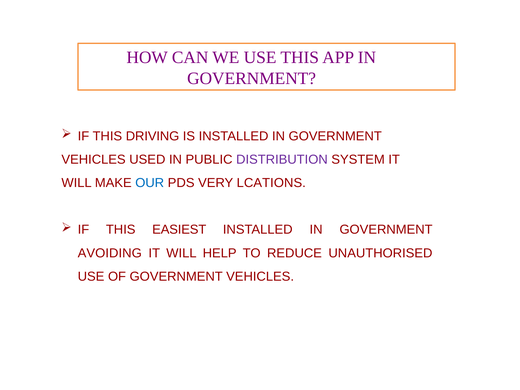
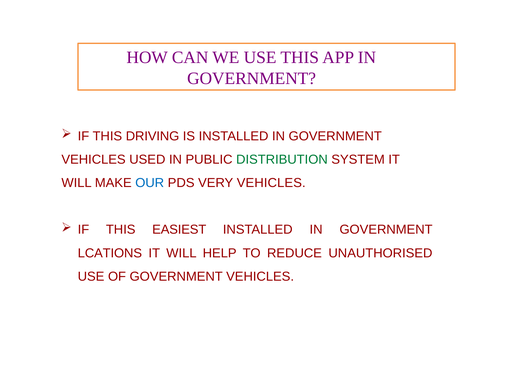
DISTRIBUTION colour: purple -> green
VERY LCATIONS: LCATIONS -> VEHICLES
AVOIDING: AVOIDING -> LCATIONS
